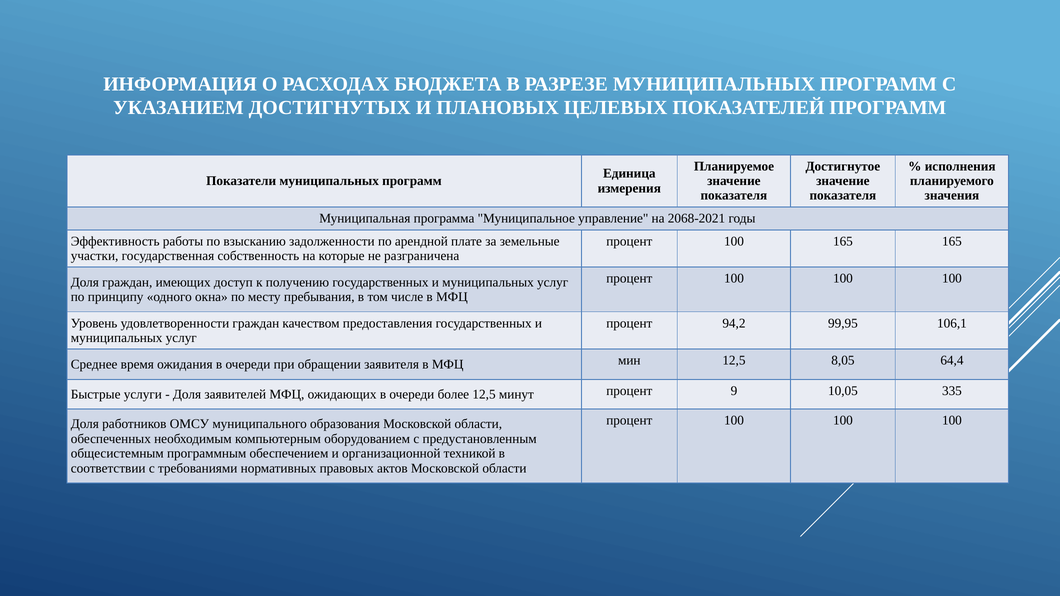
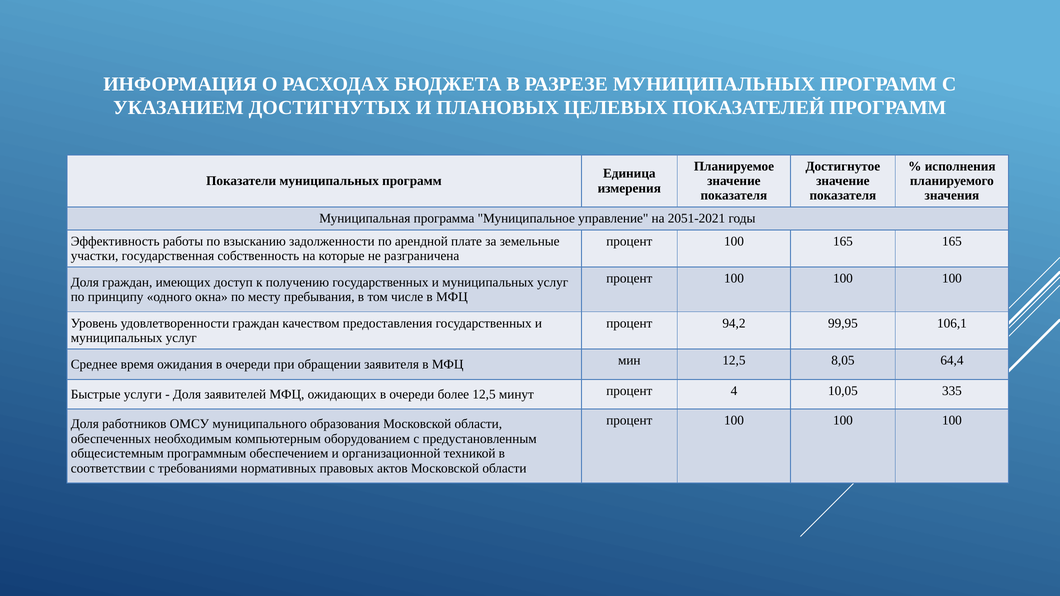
2068-2021: 2068-2021 -> 2051-2021
9: 9 -> 4
